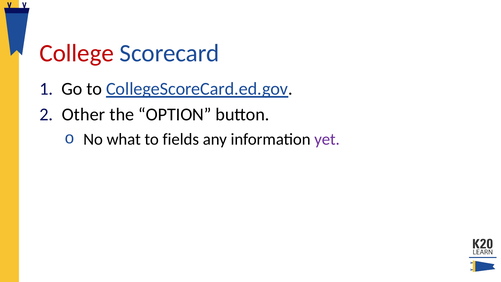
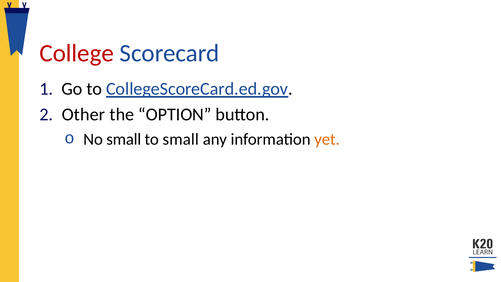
No what: what -> small
to fields: fields -> small
yet colour: purple -> orange
